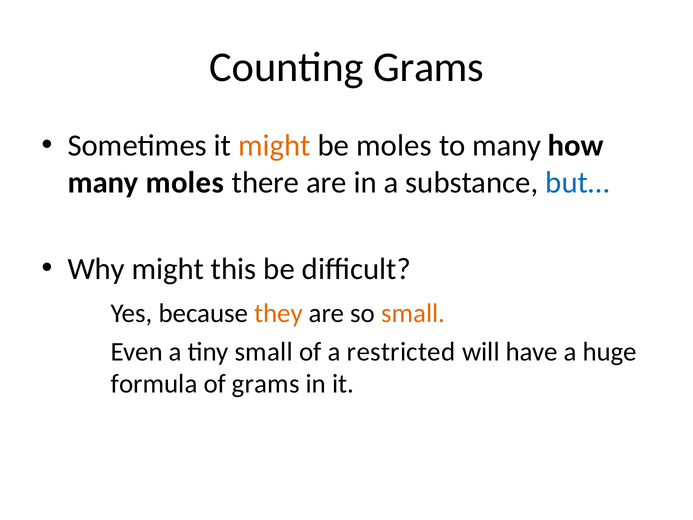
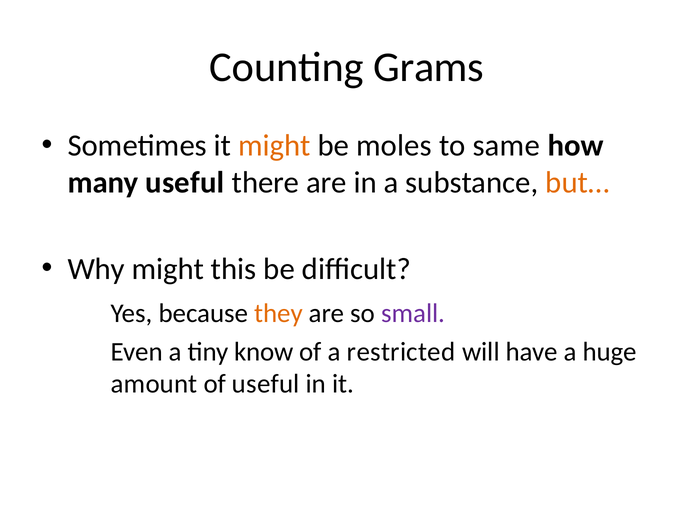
to many: many -> same
many moles: moles -> useful
but… colour: blue -> orange
small at (413, 313) colour: orange -> purple
tiny small: small -> know
formula: formula -> amount
of grams: grams -> useful
